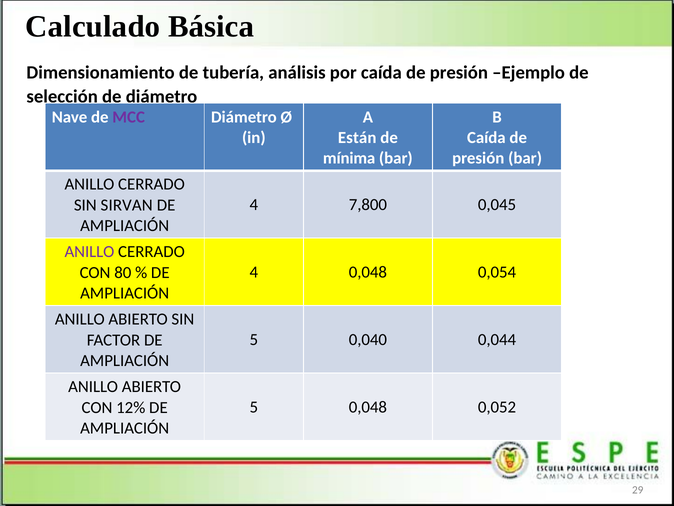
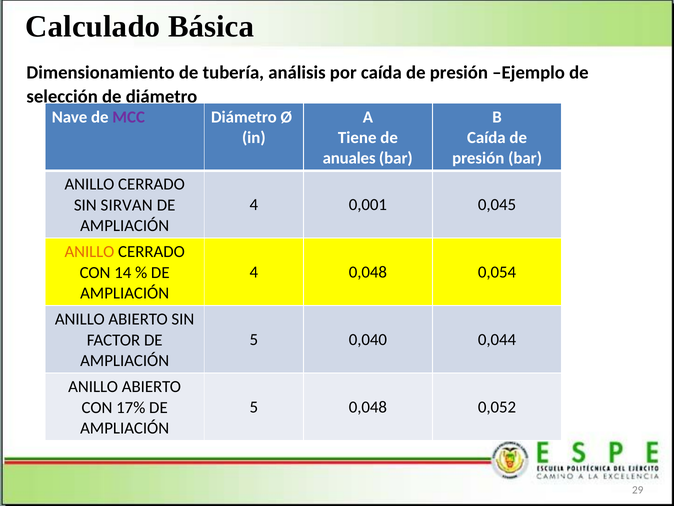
Están: Están -> Tiene
mínima: mínima -> anuales
7,800: 7,800 -> 0,001
ANILLO at (89, 252) colour: purple -> orange
80: 80 -> 14
12%: 12% -> 17%
